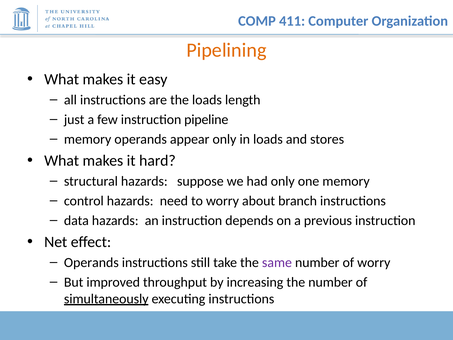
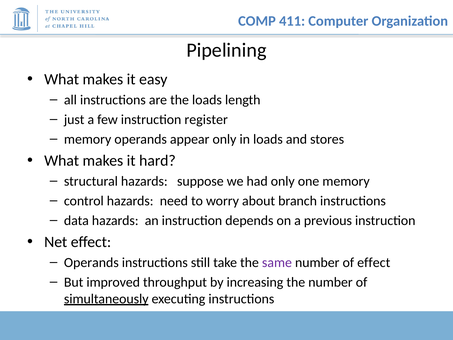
Pipelining colour: orange -> black
pipeline: pipeline -> register
of worry: worry -> effect
